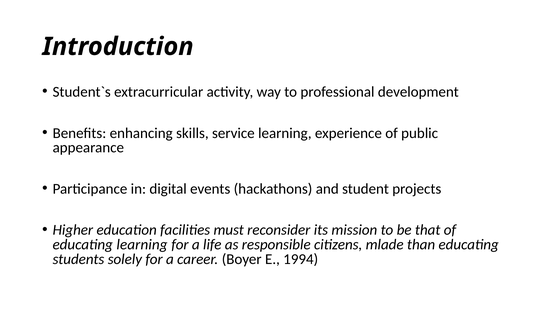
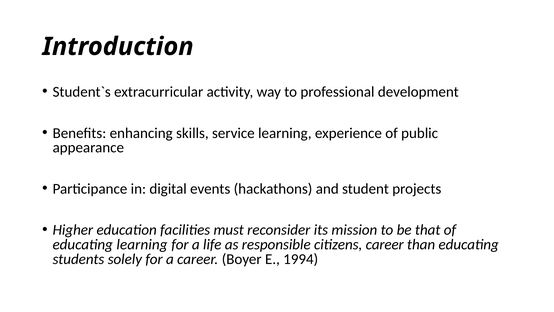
citizens mlade: mlade -> career
